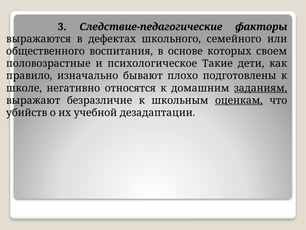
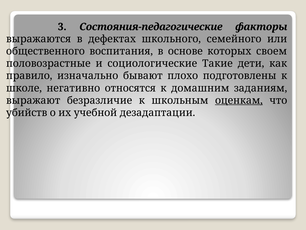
Следствие-педагогические: Следствие-педагогические -> Состояния-педагогические
психологическое: психологическое -> социологические
заданиям underline: present -> none
